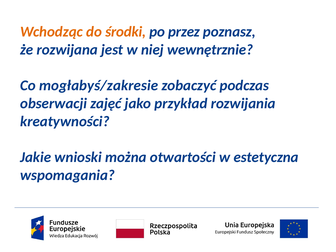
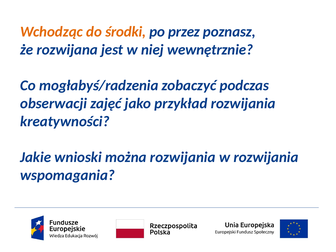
mogłabyś/zakresie: mogłabyś/zakresie -> mogłabyś/radzenia
można otwartości: otwartości -> rozwijania
w estetyczna: estetyczna -> rozwijania
